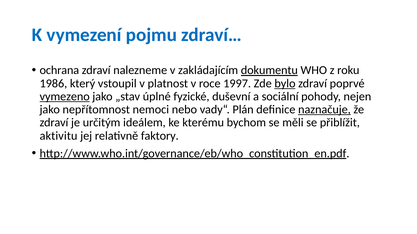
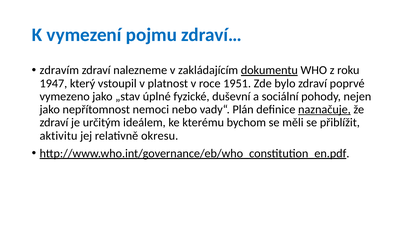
ochrana: ochrana -> zdravím
1986: 1986 -> 1947
1997: 1997 -> 1951
bylo underline: present -> none
vymezeno underline: present -> none
faktory: faktory -> okresu
